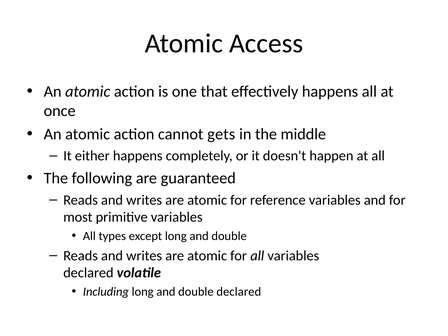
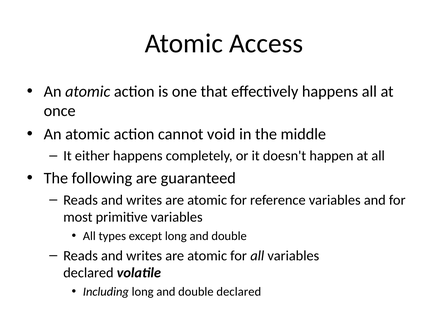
gets: gets -> void
